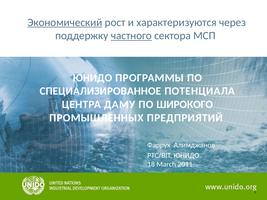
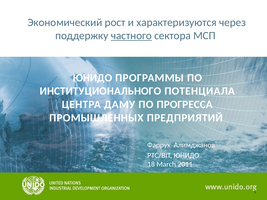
Экономический underline: present -> none
СПЕЦИАЛИЗИРОВАННОЕ: СПЕЦИАЛИЗИРОВАННОЕ -> ИНСТИТУЦИОНАЛЬНОГО
ШИРОКОГО: ШИРОКОГО -> ПРОГРЕССА
